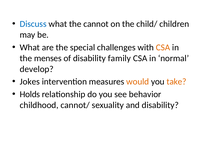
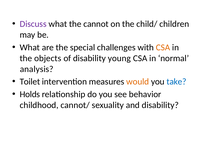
Discuss colour: blue -> purple
menses: menses -> objects
family: family -> young
develop: develop -> analysis
Jokes: Jokes -> Toilet
take colour: orange -> blue
